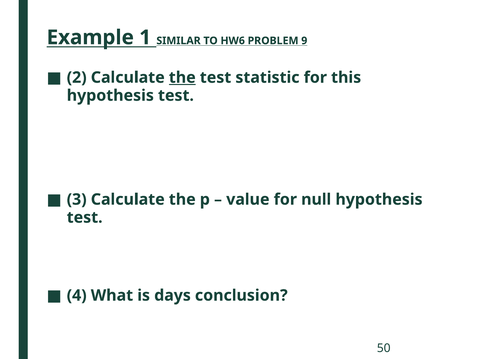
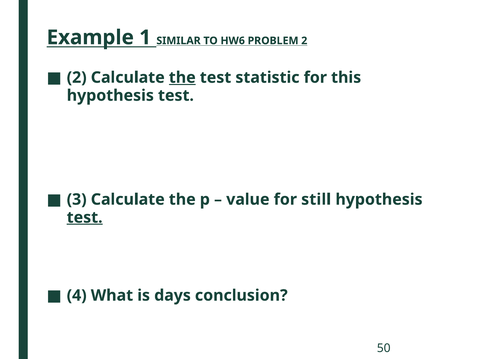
PROBLEM 9: 9 -> 2
null: null -> still
test at (85, 218) underline: none -> present
